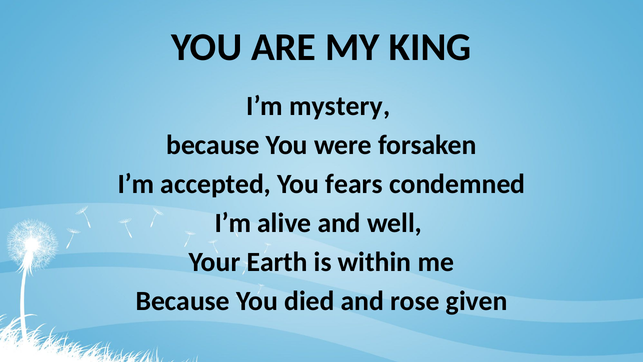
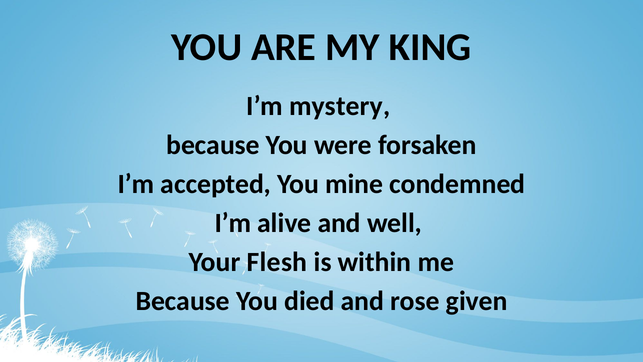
fears: fears -> mine
Earth: Earth -> Flesh
